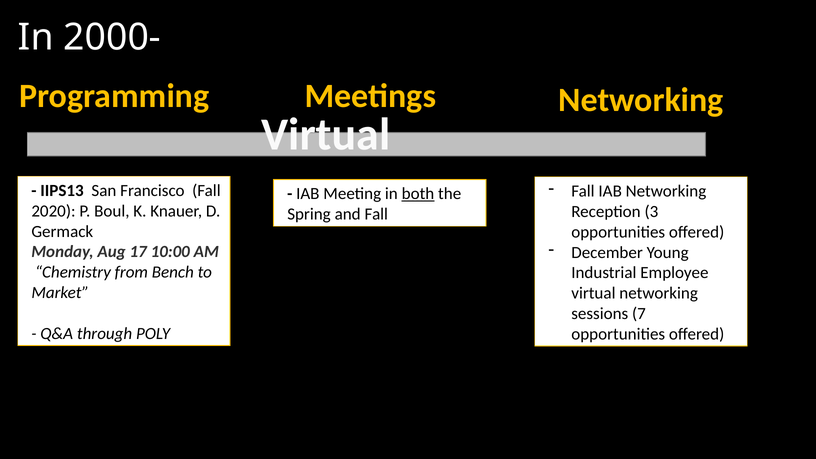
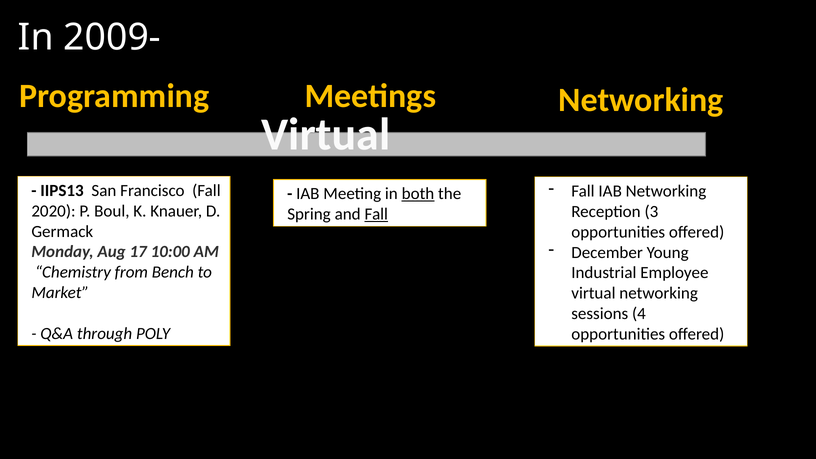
2000-: 2000- -> 2009-
Fall at (376, 214) underline: none -> present
7: 7 -> 4
